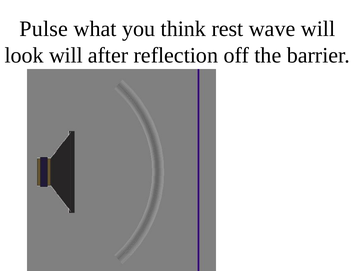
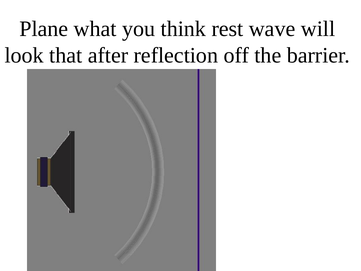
Pulse: Pulse -> Plane
look will: will -> that
